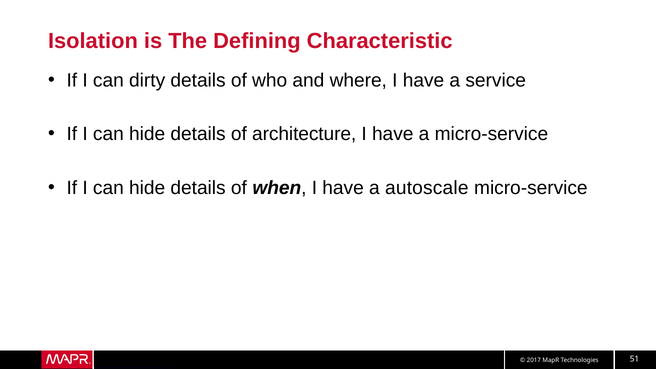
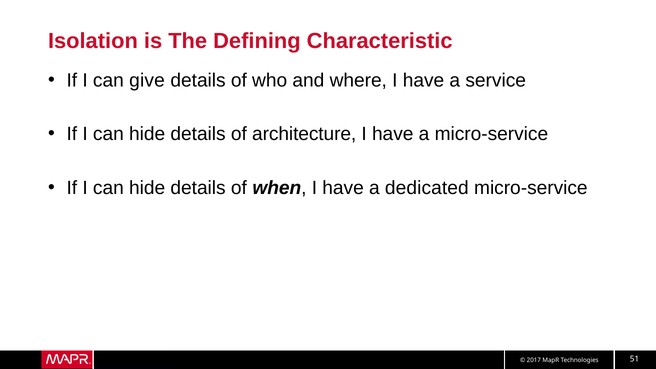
dirty: dirty -> give
autoscale: autoscale -> dedicated
